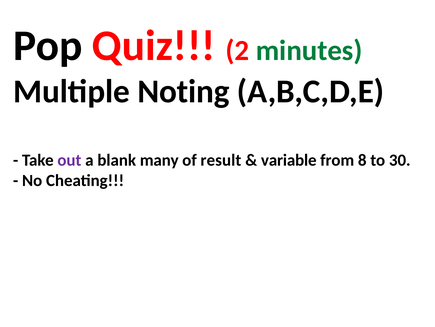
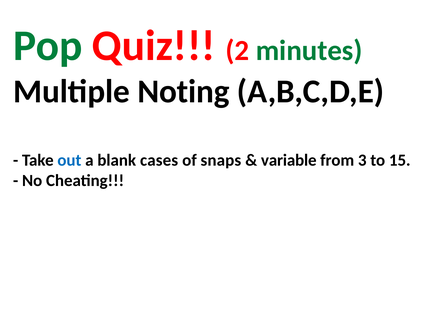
Pop colour: black -> green
out colour: purple -> blue
many: many -> cases
result: result -> snaps
8: 8 -> 3
30: 30 -> 15
